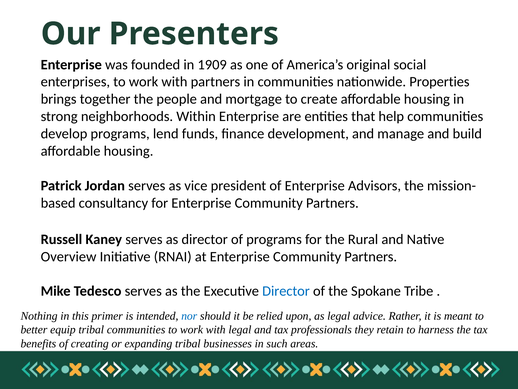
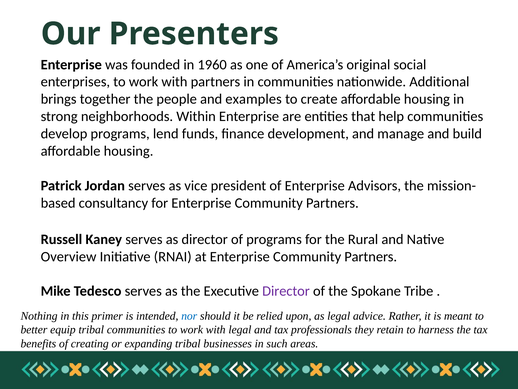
1909: 1909 -> 1960
Properties: Properties -> Additional
mortgage: mortgage -> examples
Director at (286, 291) colour: blue -> purple
